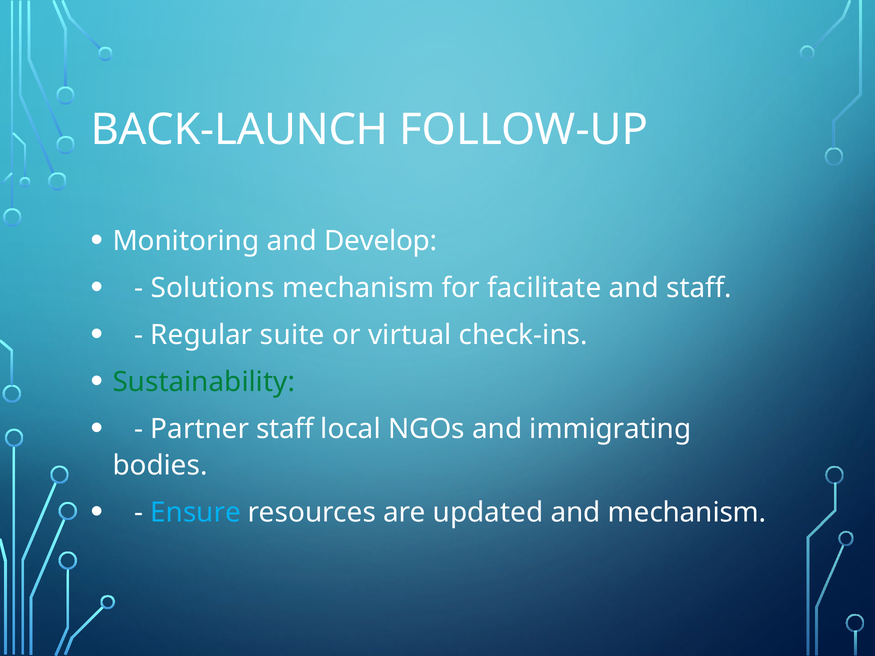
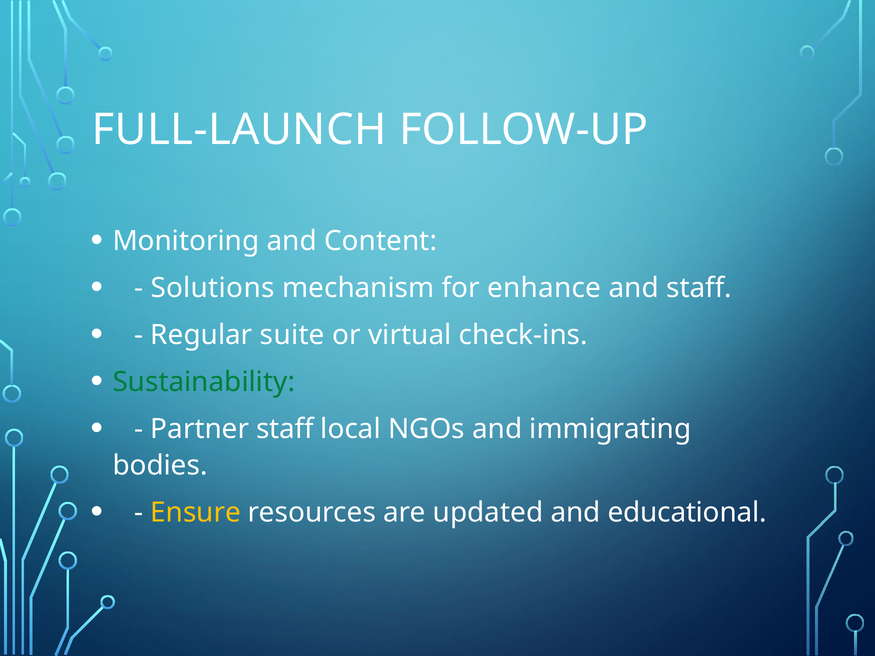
BACK-LAUNCH: BACK-LAUNCH -> FULL-LAUNCH
Develop: Develop -> Content
facilitate: facilitate -> enhance
Ensure colour: light blue -> yellow
and mechanism: mechanism -> educational
